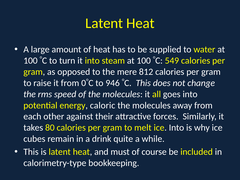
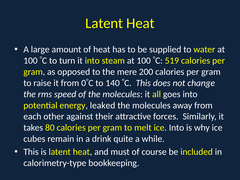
549: 549 -> 519
812: 812 -> 200
946: 946 -> 140
caloric: caloric -> leaked
